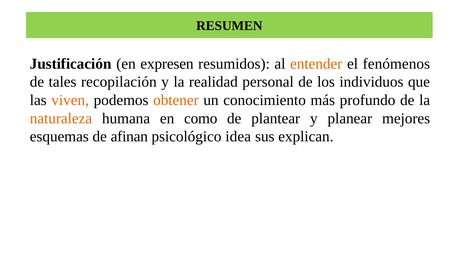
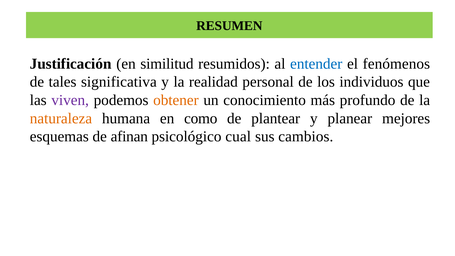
expresen: expresen -> similitud
entender colour: orange -> blue
recopilación: recopilación -> significativa
viven colour: orange -> purple
idea: idea -> cual
explican: explican -> cambios
